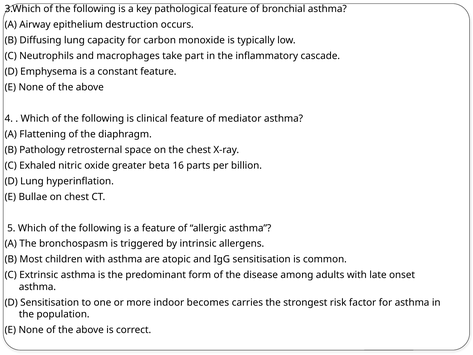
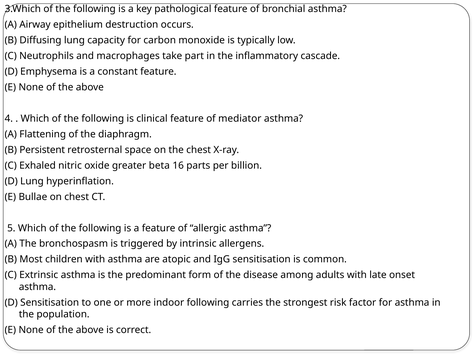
Pathology: Pathology -> Persistent
indoor becomes: becomes -> following
